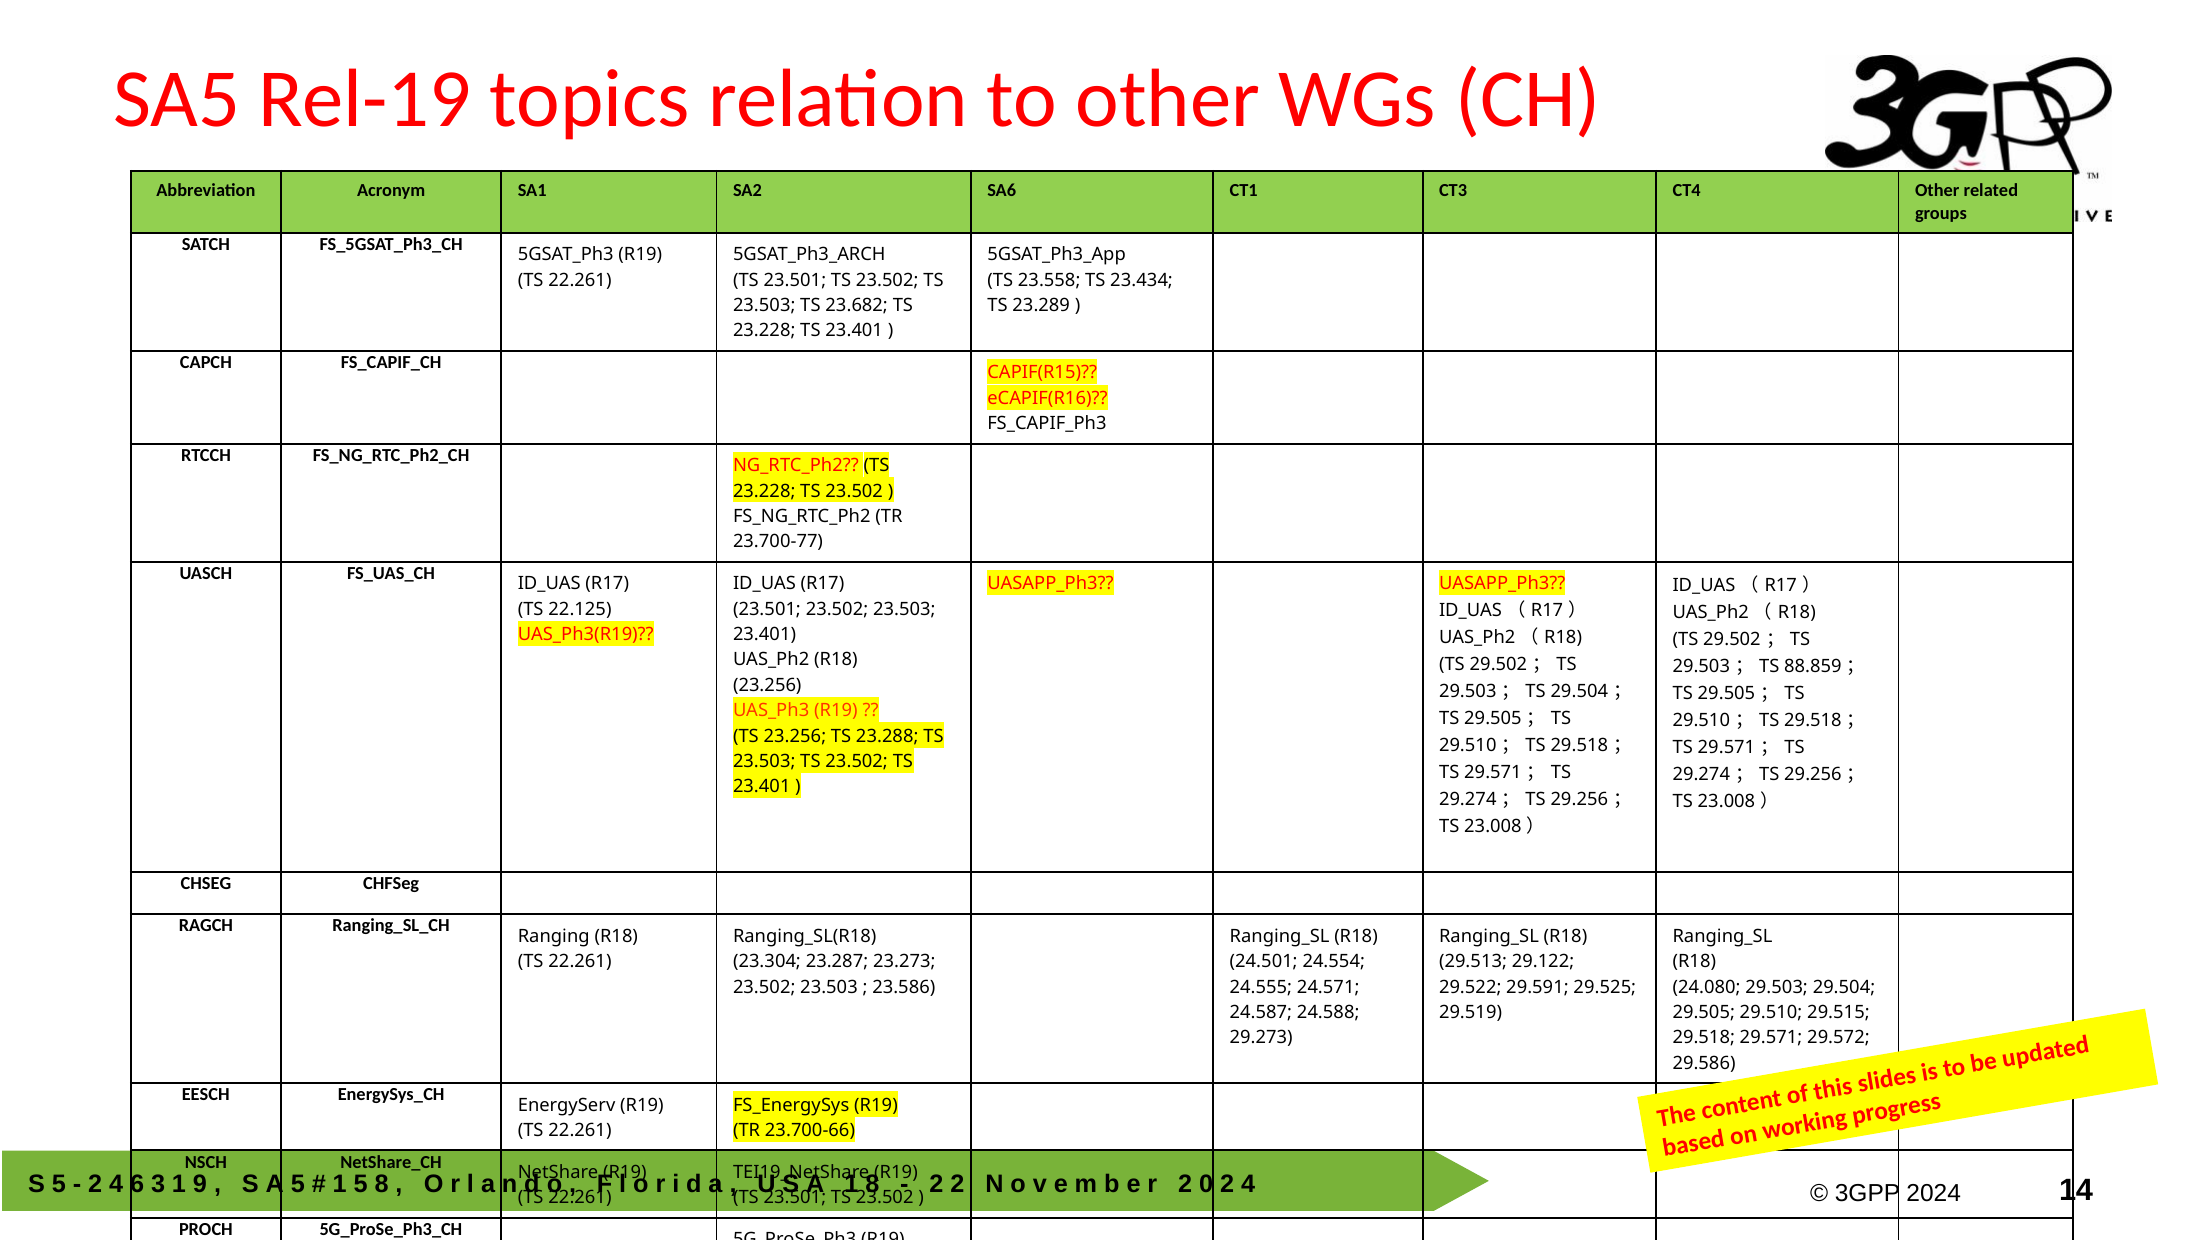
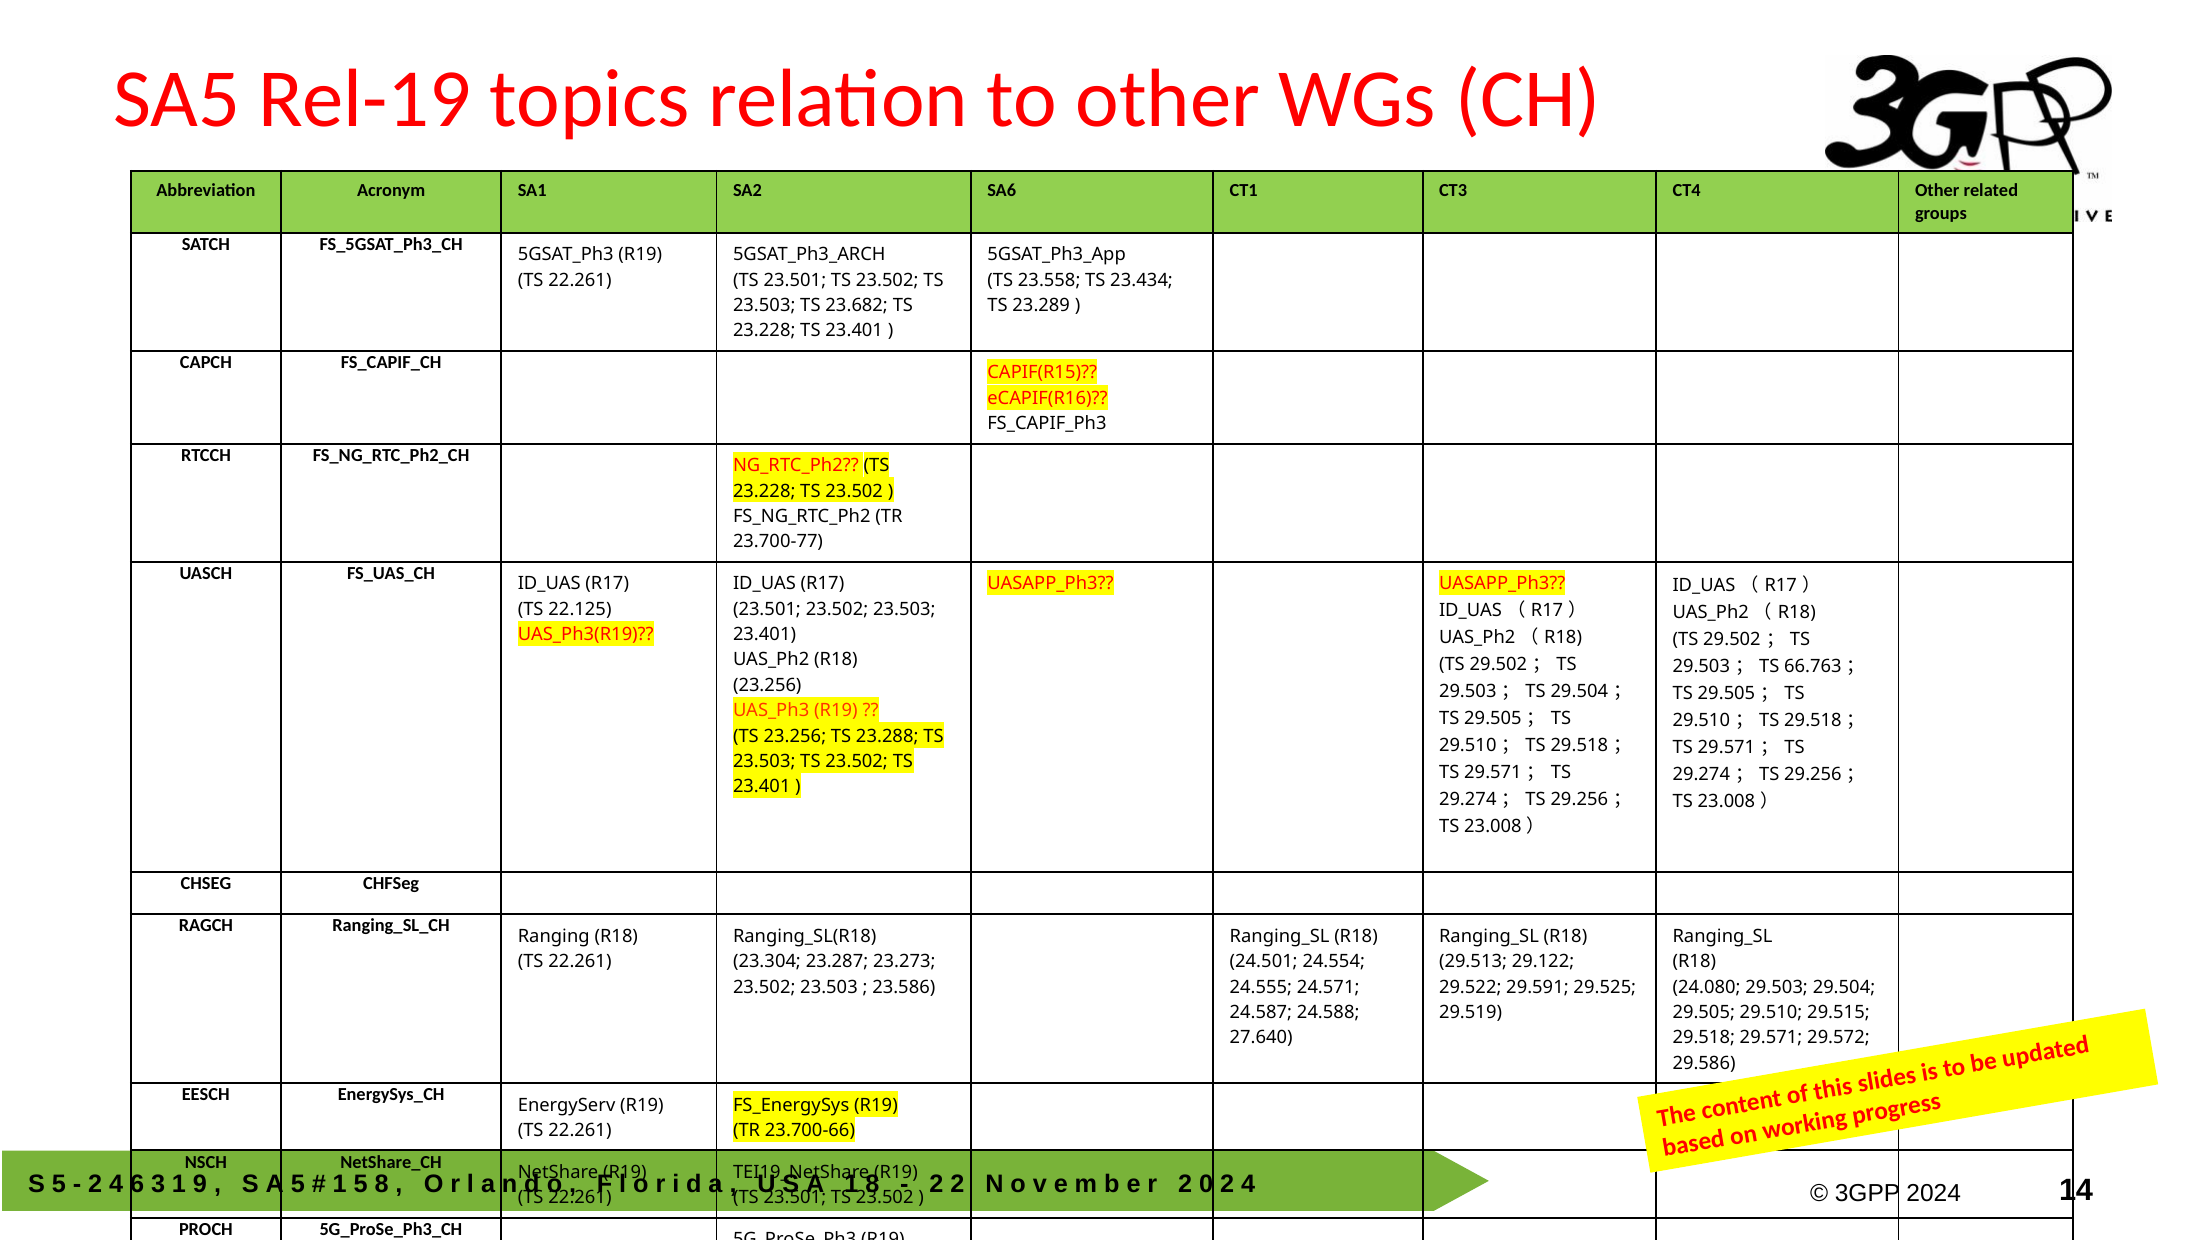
88.859: 88.859 -> 66.763
29.273: 29.273 -> 27.640
